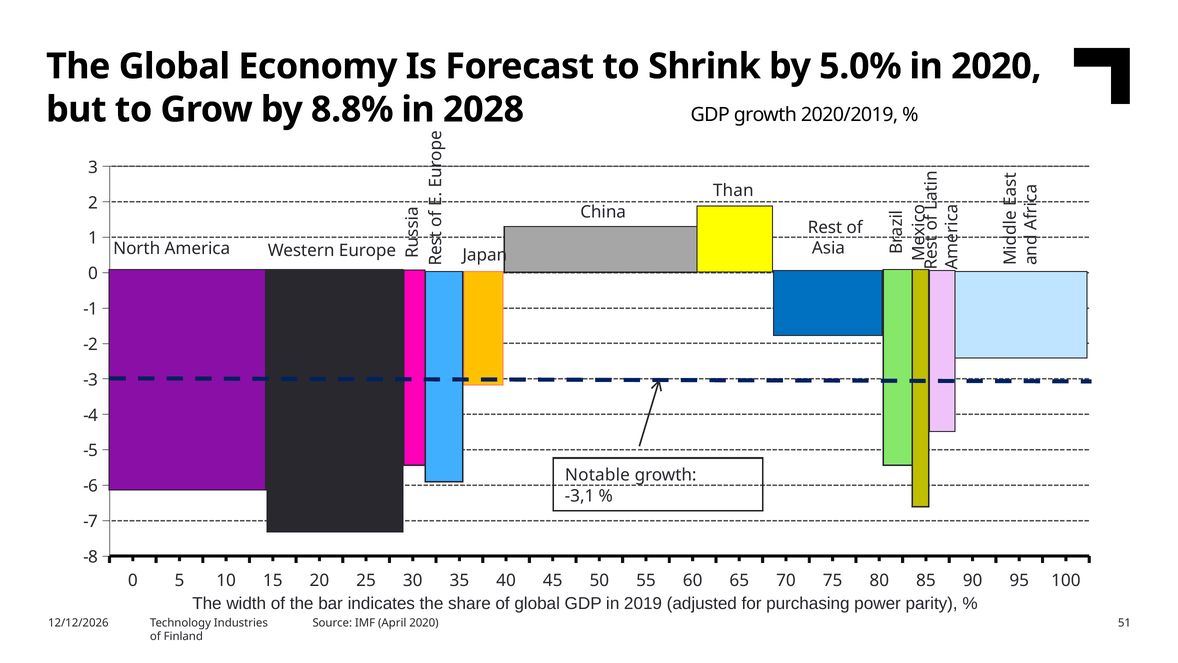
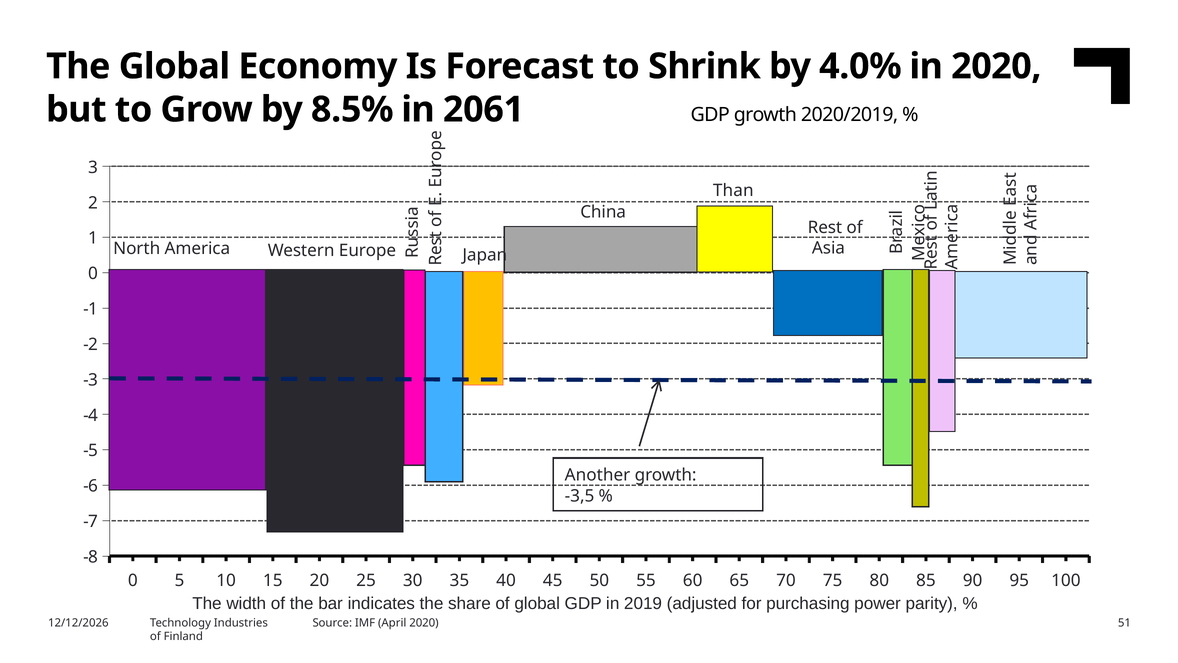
5.0%: 5.0% -> 4.0%
8.8%: 8.8% -> 8.5%
2028: 2028 -> 2061
Notable: Notable -> Another
-3,1: -3,1 -> -3,5
